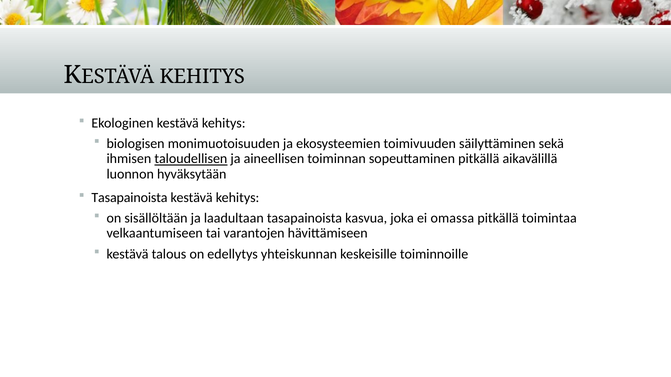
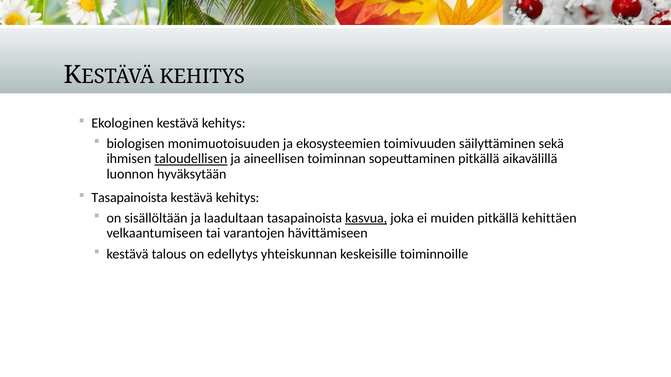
kasvua underline: none -> present
omassa: omassa -> muiden
toimintaa: toimintaa -> kehittäen
